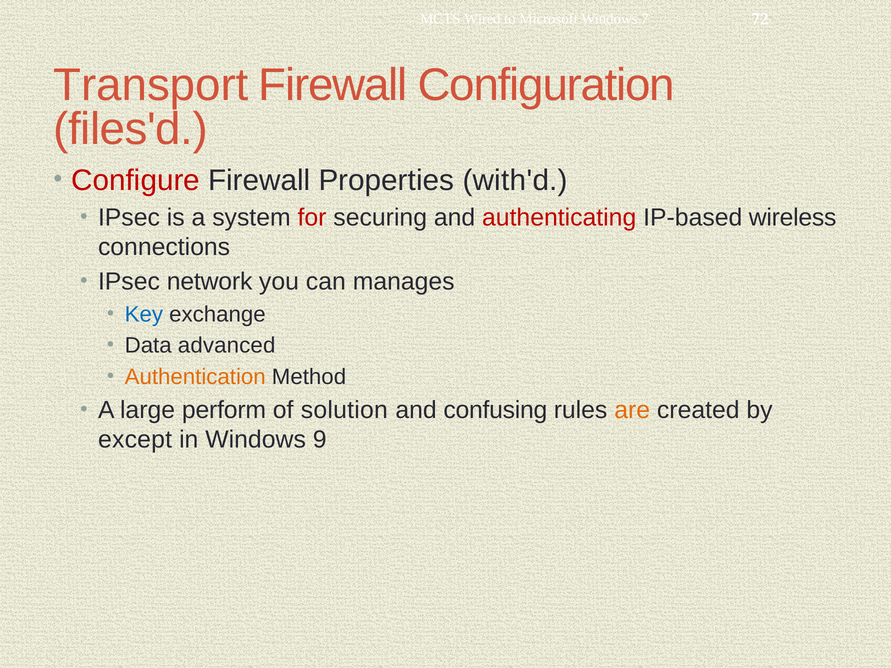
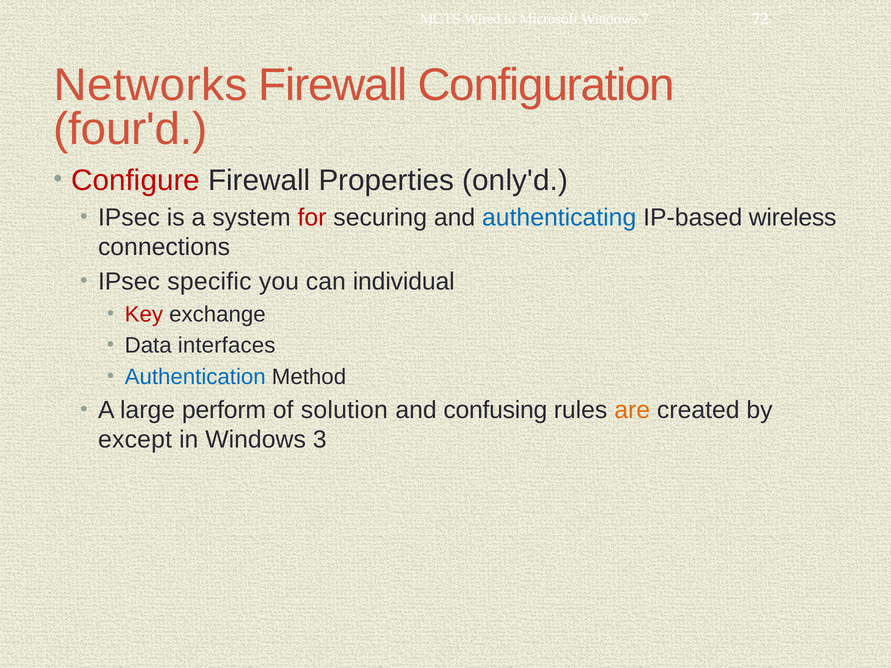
Transport: Transport -> Networks
files'd: files'd -> four'd
with'd: with'd -> only'd
authenticating colour: red -> blue
network: network -> specific
manages: manages -> individual
Key colour: blue -> red
advanced: advanced -> interfaces
Authentication colour: orange -> blue
9: 9 -> 3
